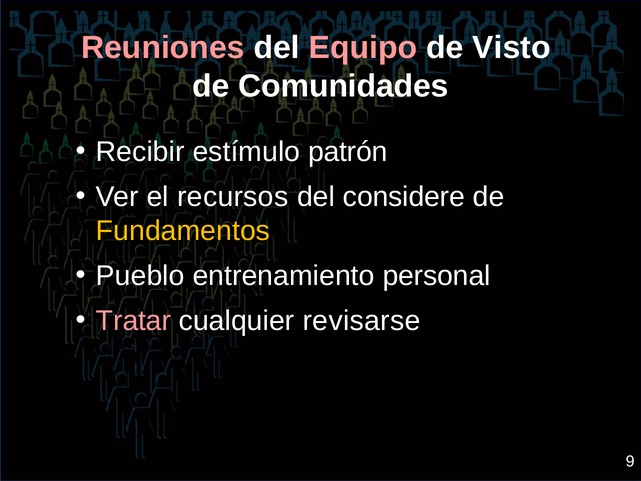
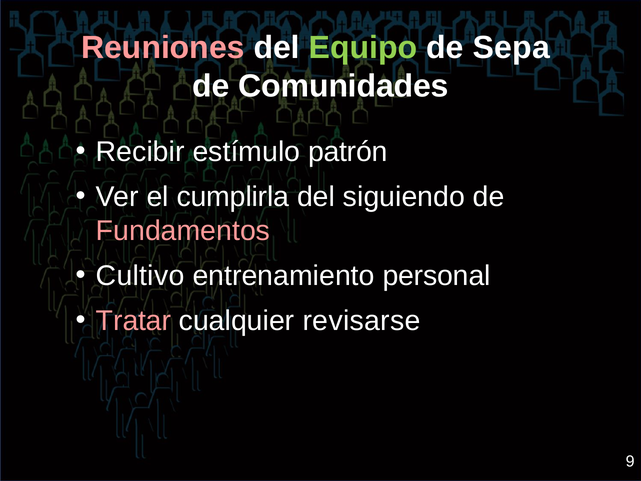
Equipo colour: pink -> light green
Visto: Visto -> Sepa
recursos: recursos -> cumplirla
considere: considere -> siguiendo
Fundamentos colour: yellow -> pink
Pueblo: Pueblo -> Cultivo
